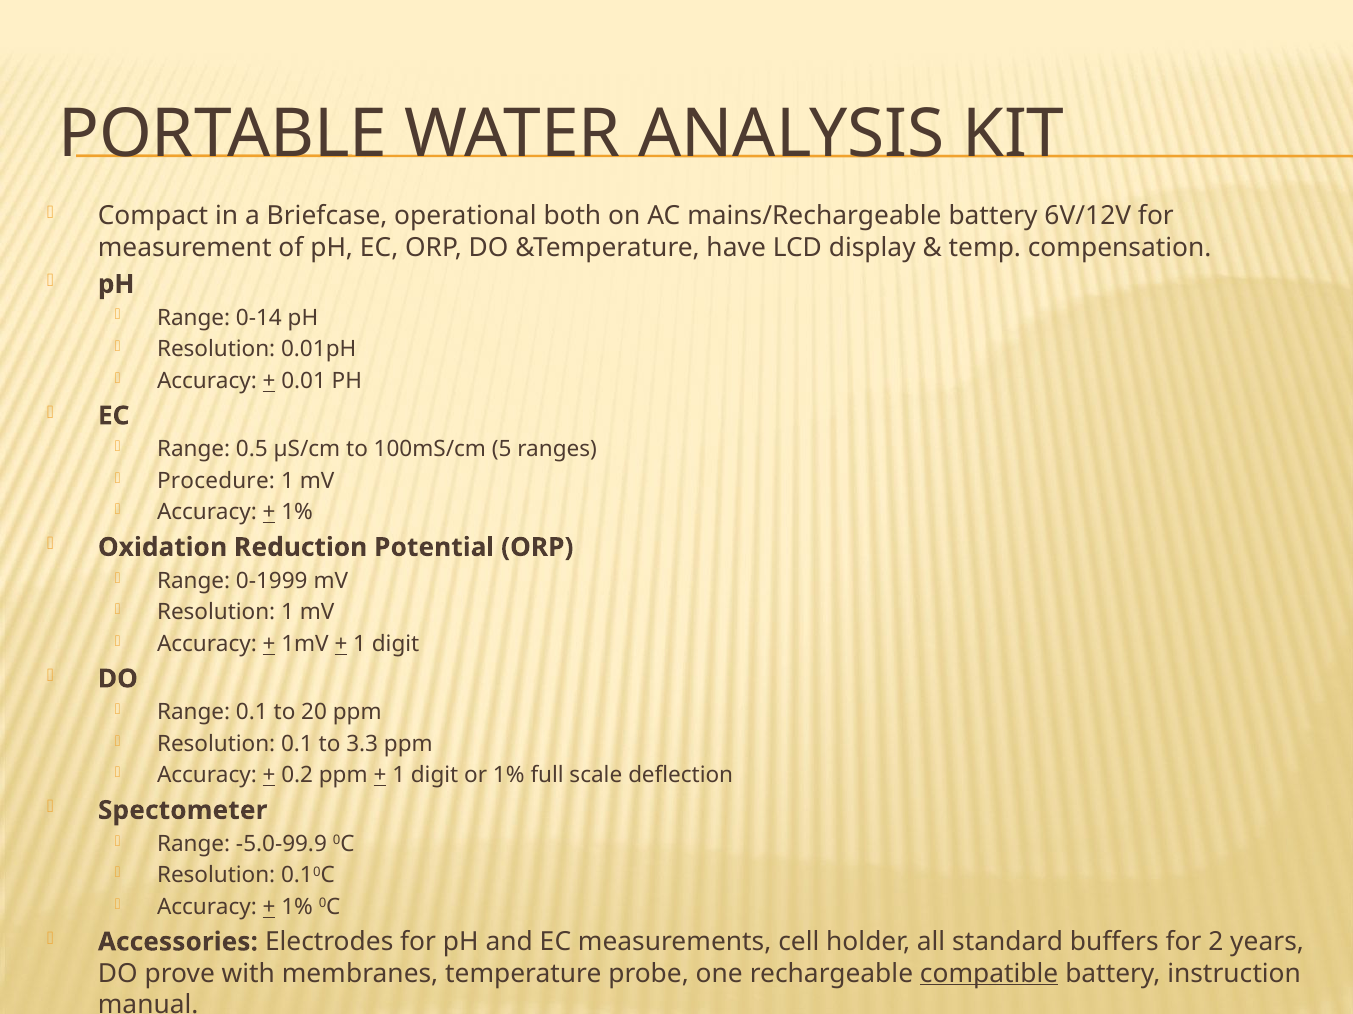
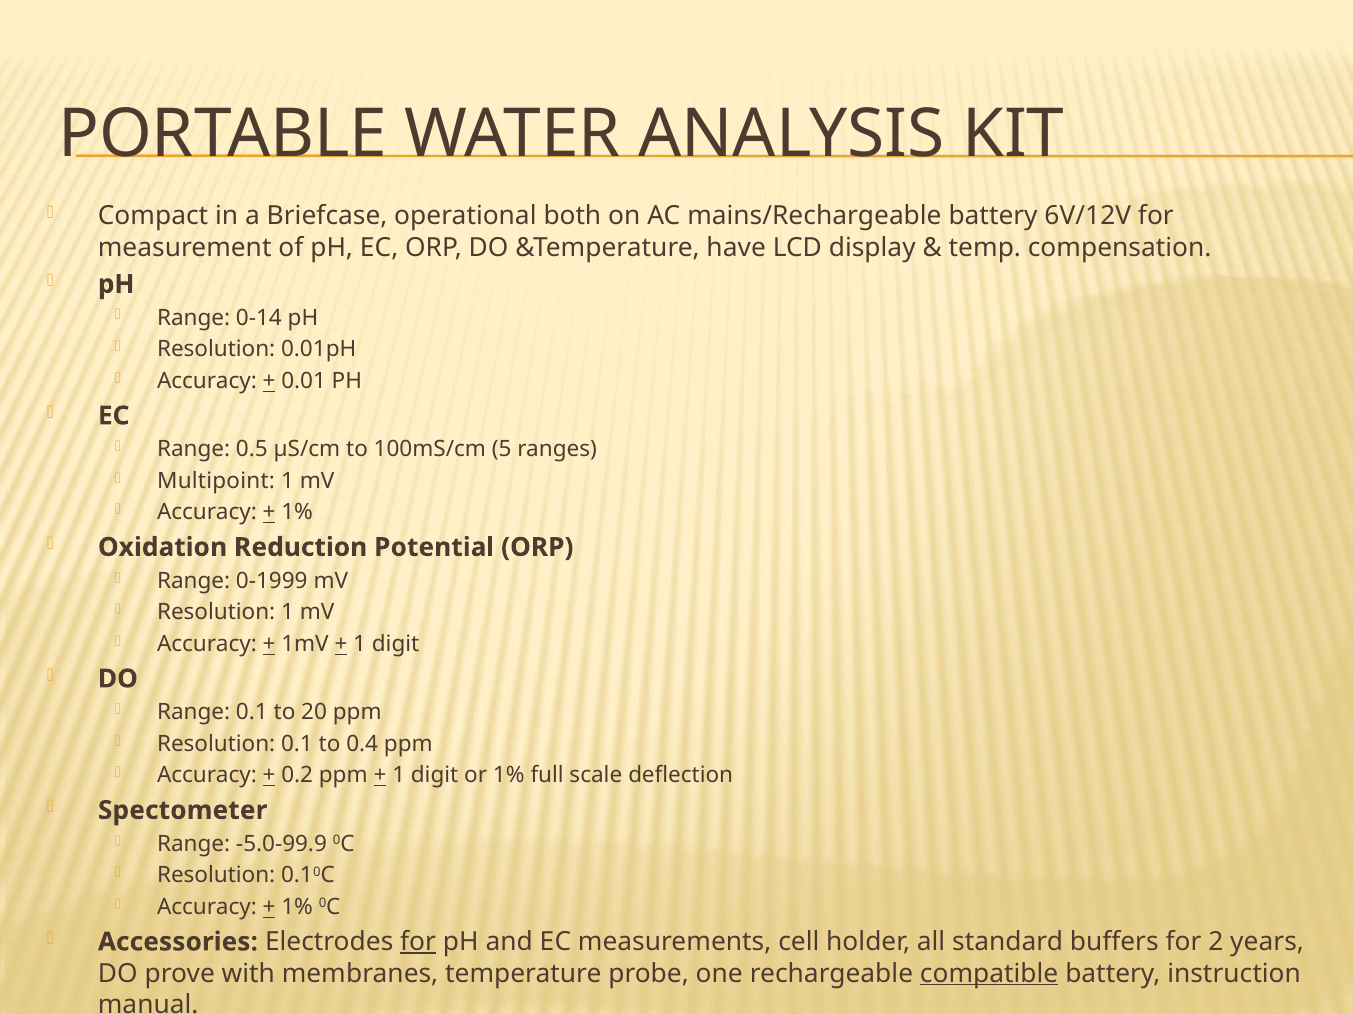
Procedure: Procedure -> Multipoint
3.3: 3.3 -> 0.4
for at (418, 943) underline: none -> present
